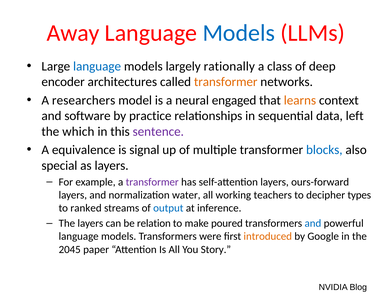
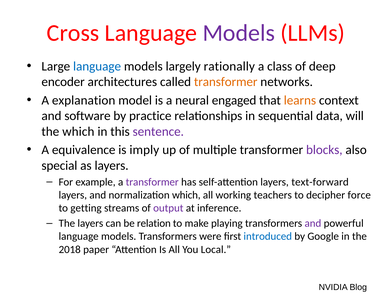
Away: Away -> Cross
Models at (239, 33) colour: blue -> purple
researchers: researchers -> explanation
left: left -> will
signal: signal -> imply
blocks colour: blue -> purple
ours-forward: ours-forward -> text-forward
normalization water: water -> which
types: types -> force
ranked: ranked -> getting
output colour: blue -> purple
poured: poured -> playing
and at (313, 223) colour: blue -> purple
introduced colour: orange -> blue
2045: 2045 -> 2018
Story: Story -> Local
